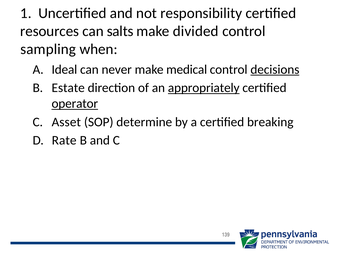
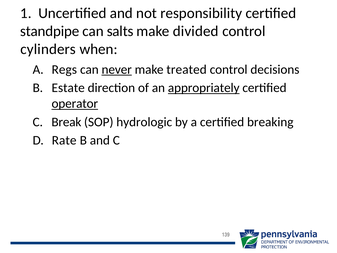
resources: resources -> standpipe
sampling: sampling -> cylinders
Ideal: Ideal -> Regs
never underline: none -> present
medical: medical -> treated
decisions underline: present -> none
Asset: Asset -> Break
determine: determine -> hydrologic
